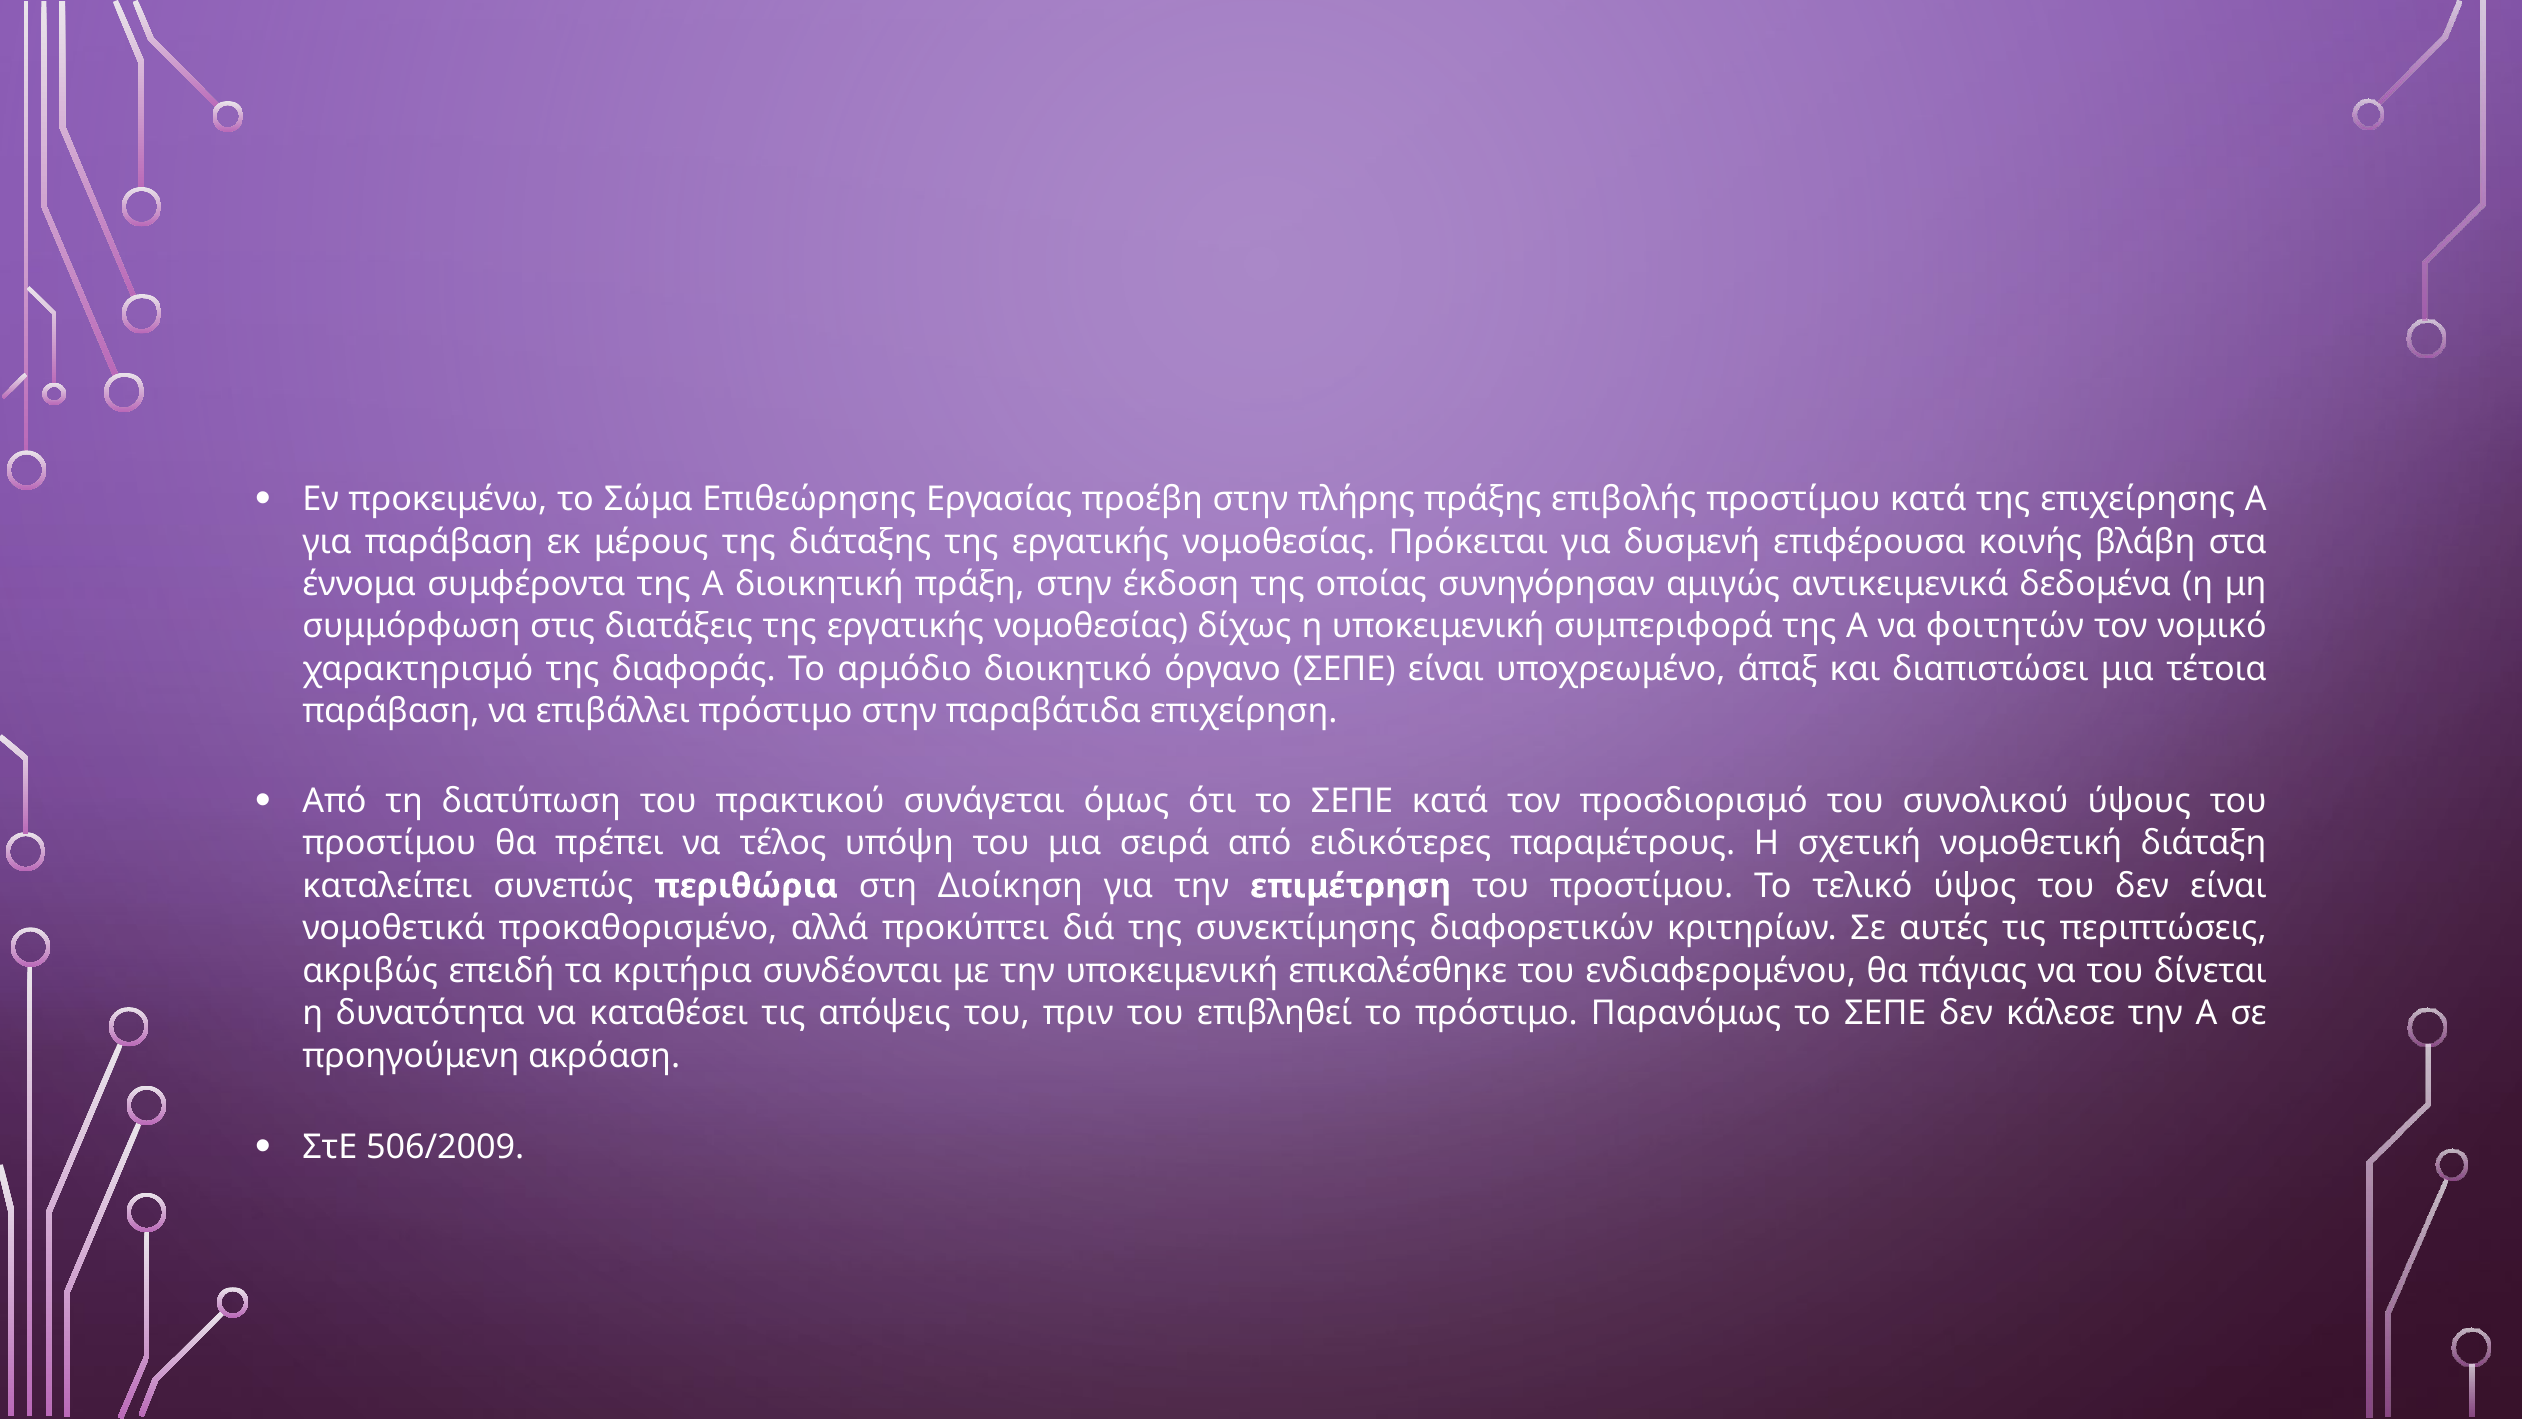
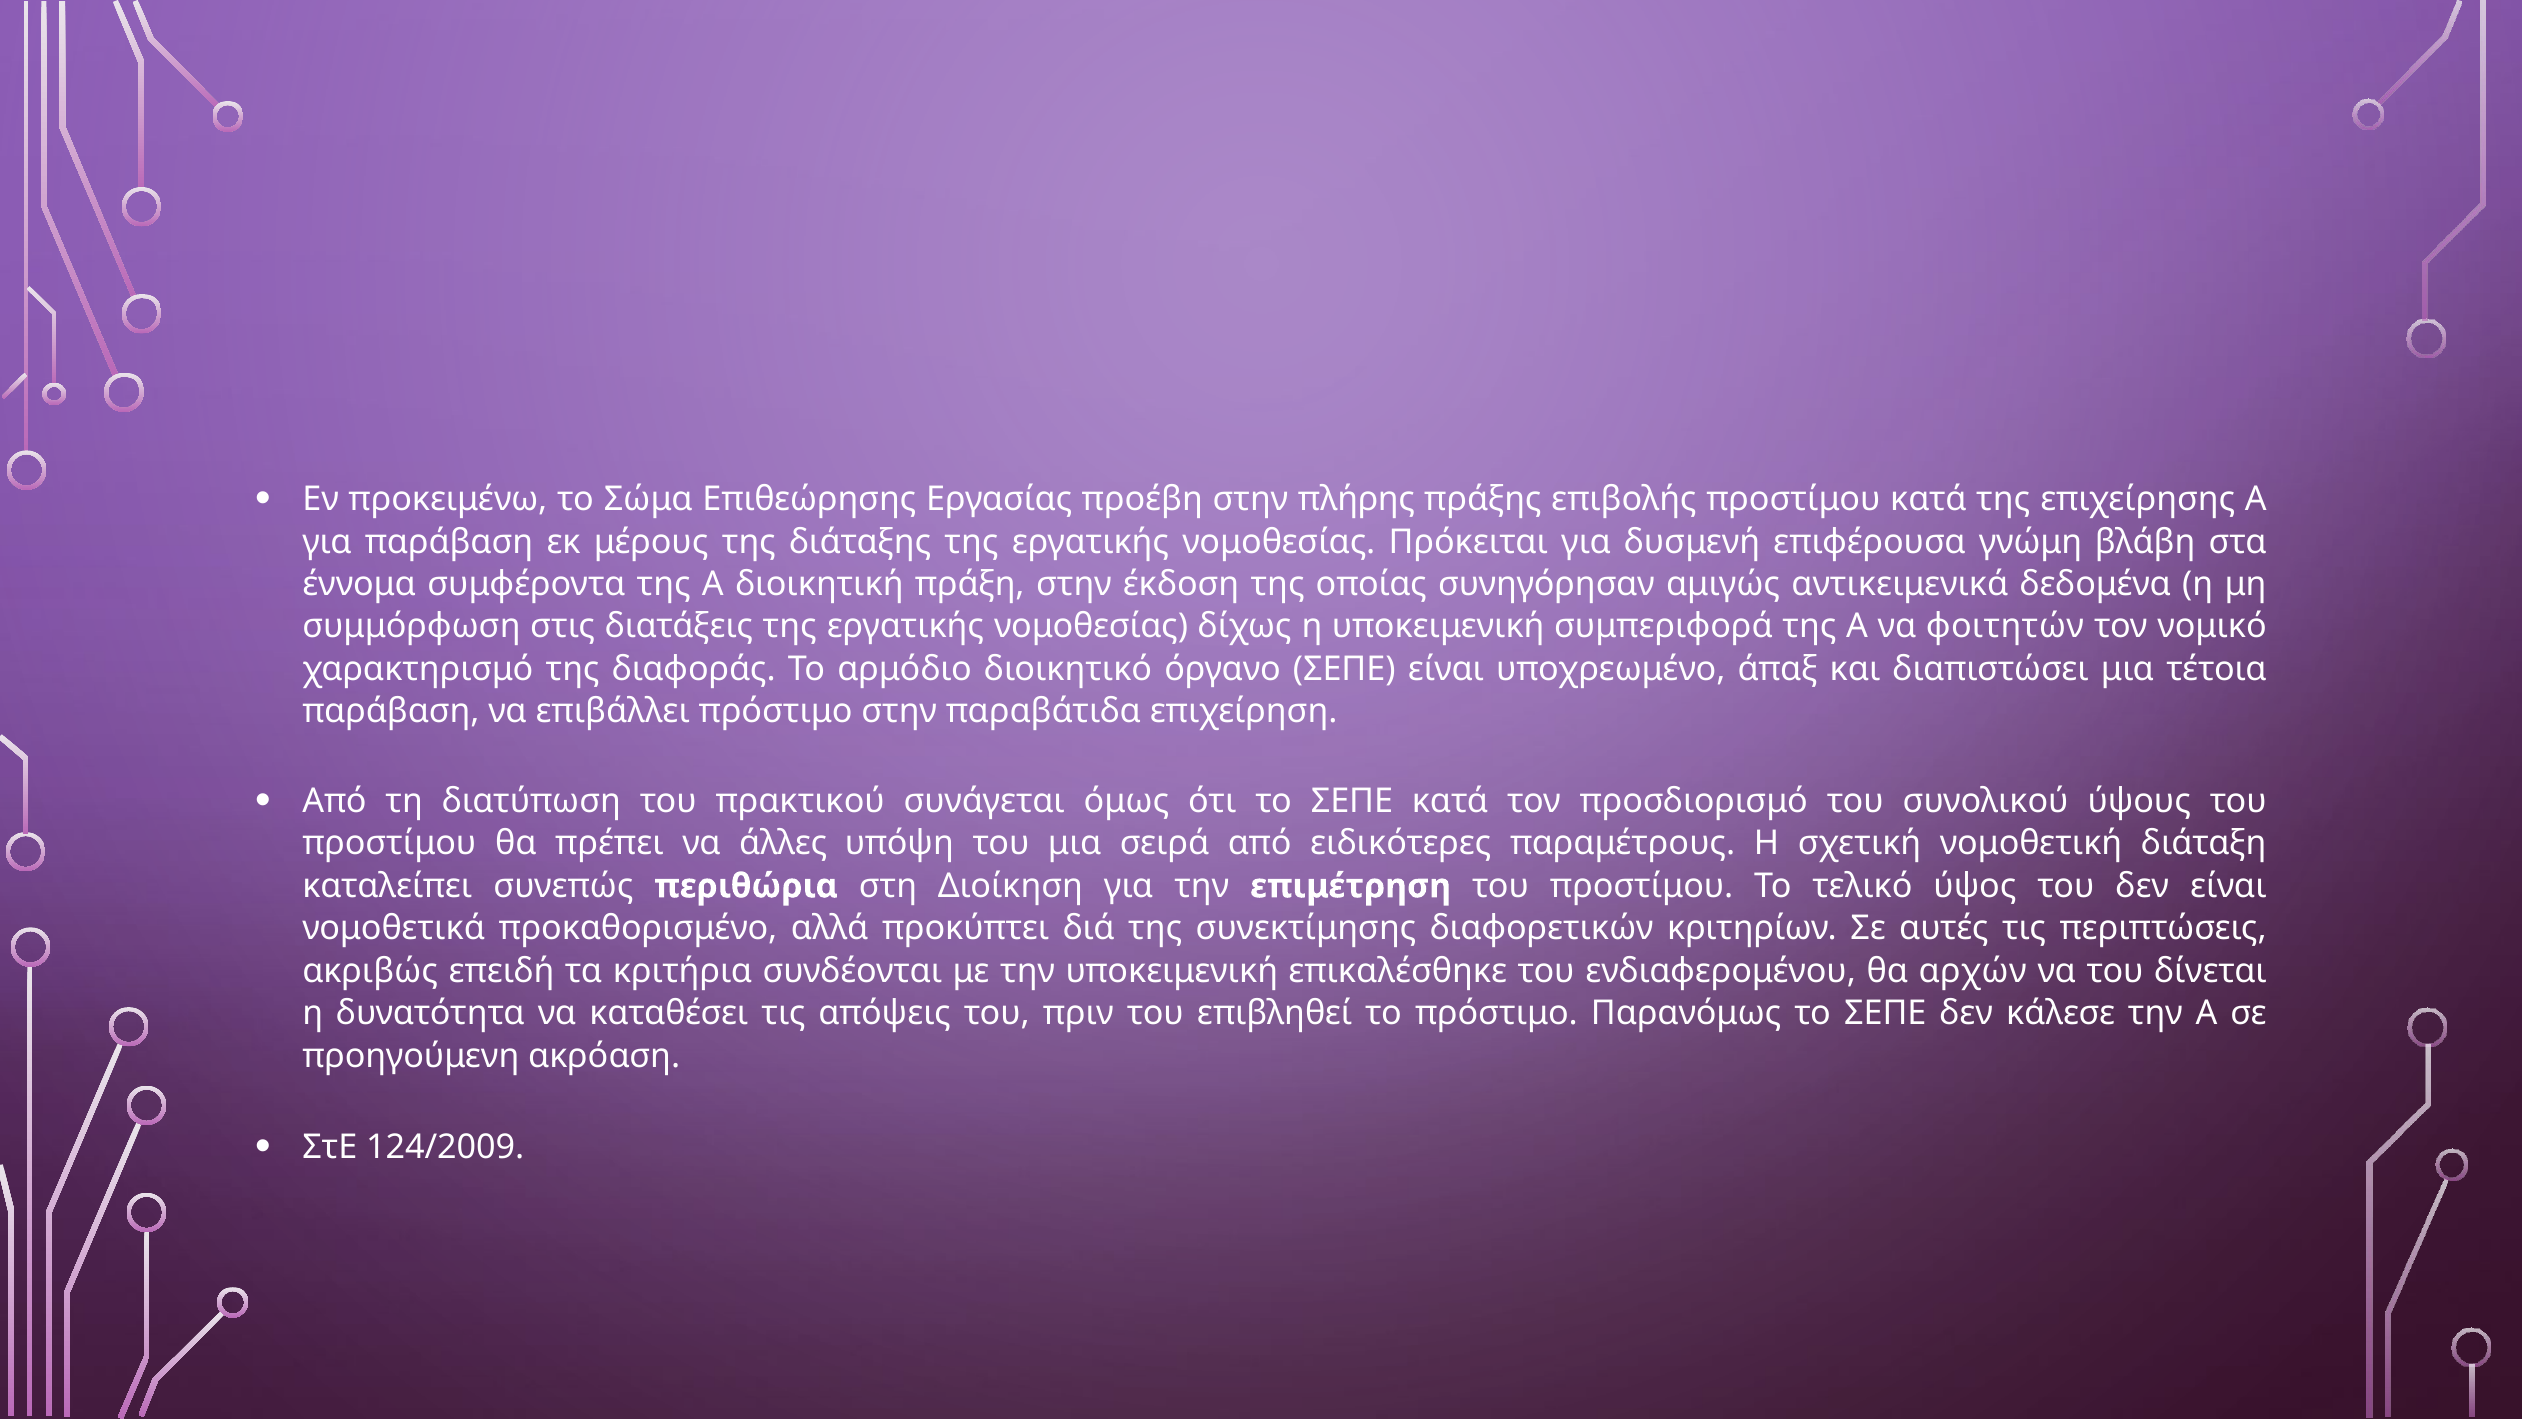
κοινής: κοινής -> γνώμη
τέλος: τέλος -> άλλες
πάγιας: πάγιας -> αρχών
506/2009: 506/2009 -> 124/2009
